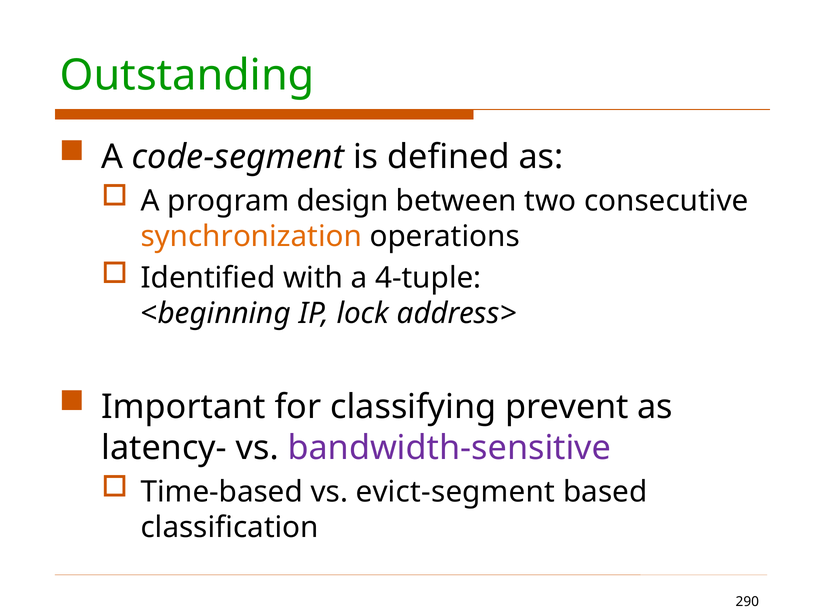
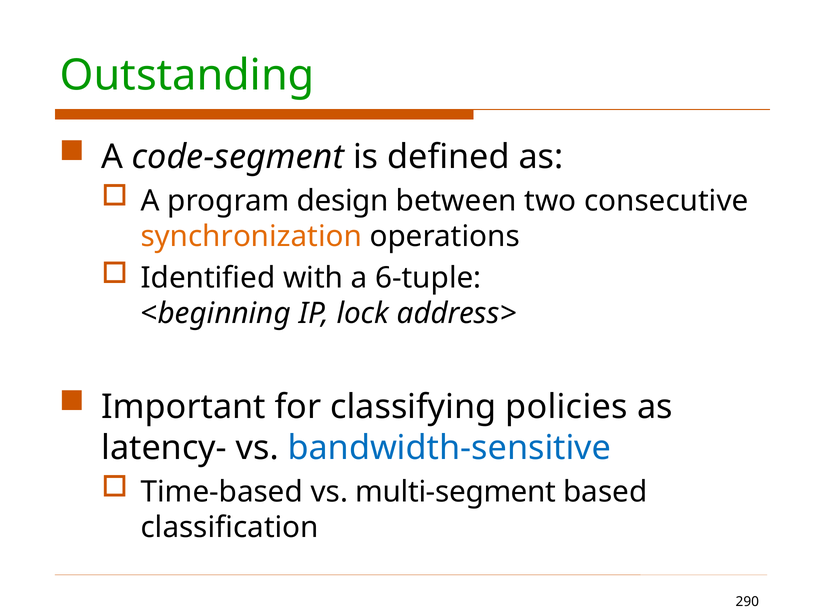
4-tuple: 4-tuple -> 6-tuple
prevent: prevent -> policies
bandwidth-sensitive colour: purple -> blue
evict-segment: evict-segment -> multi-segment
